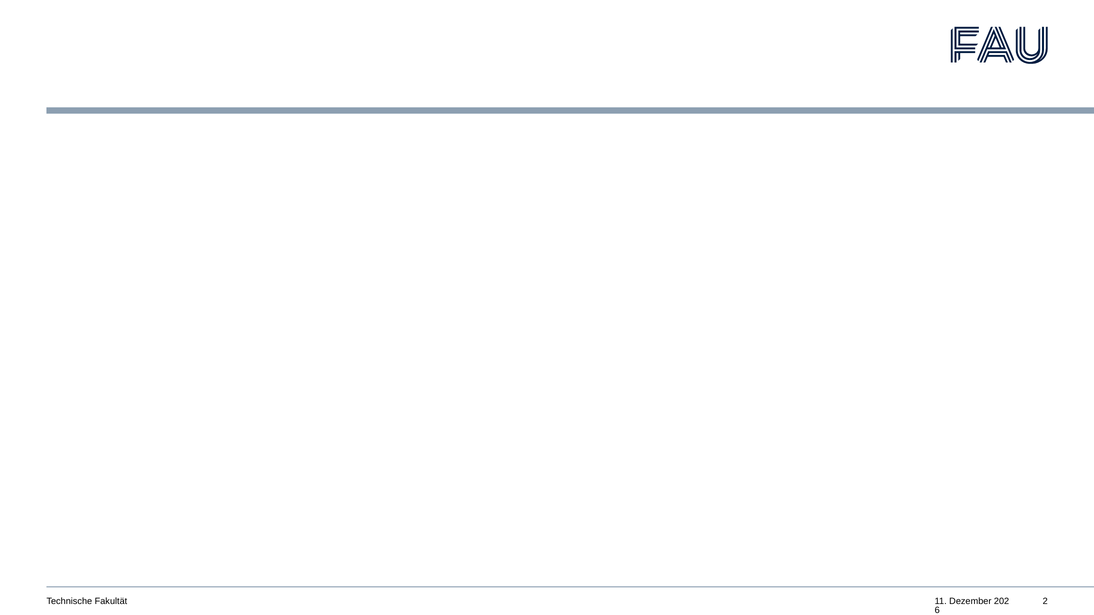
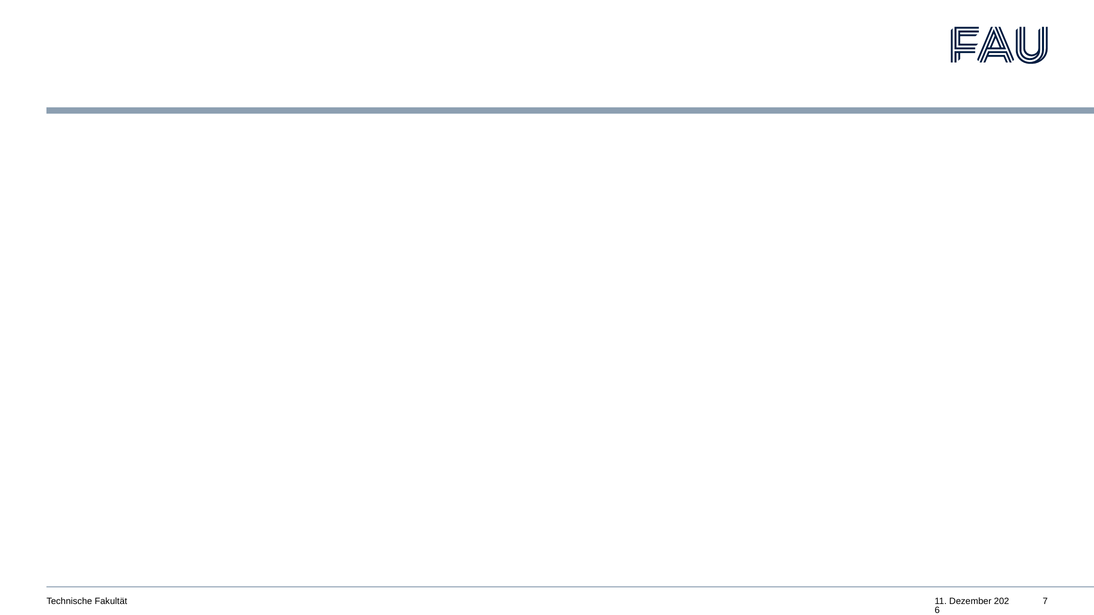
2: 2 -> 7
